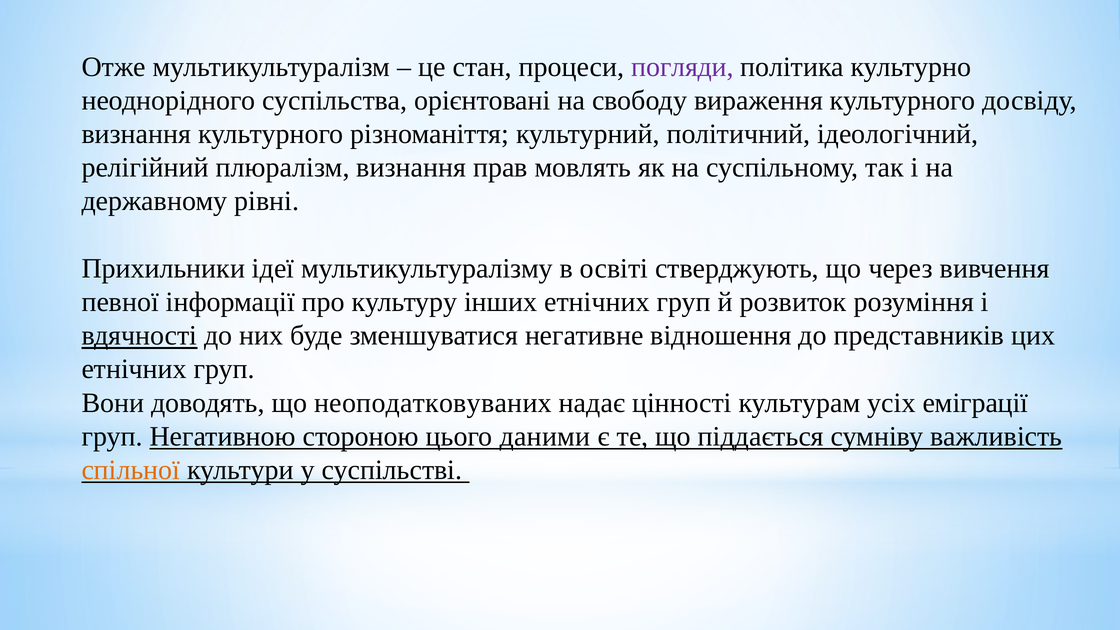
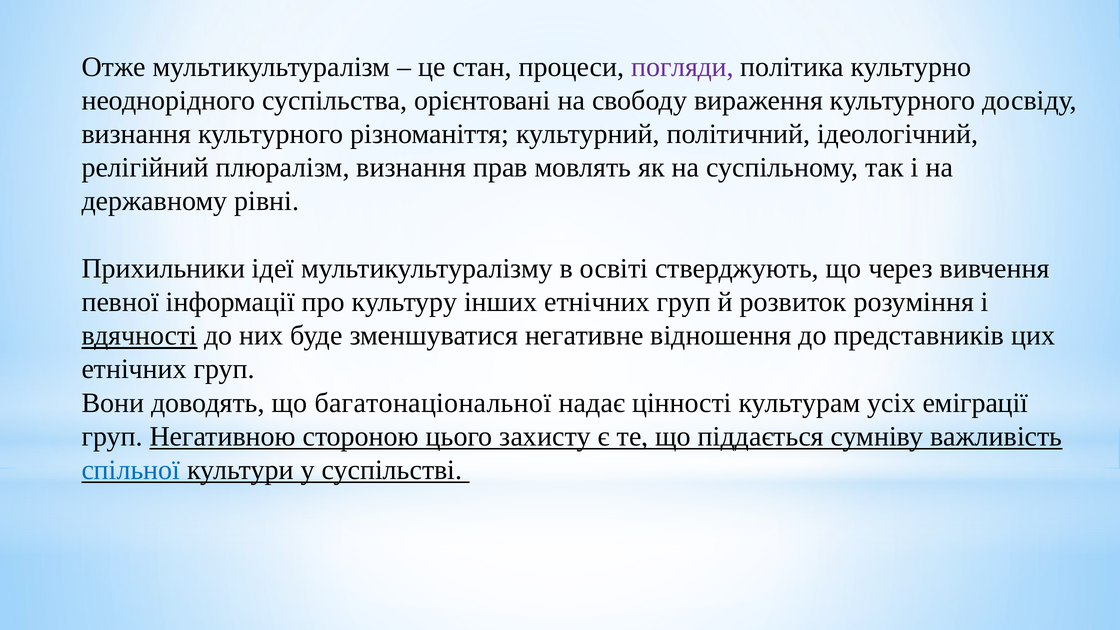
неоподатковуваних: неоподатковуваних -> багатонаціональної
даними: даними -> захисту
спільної colour: orange -> blue
